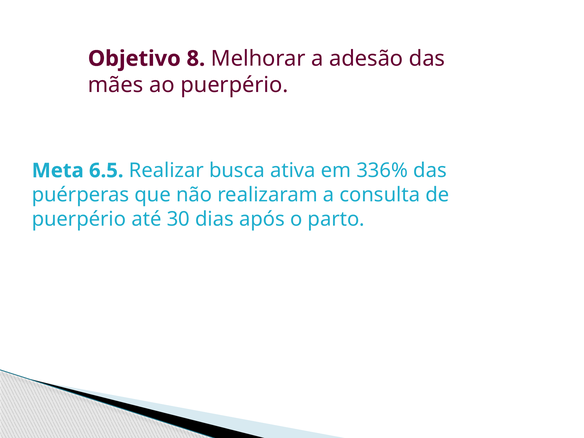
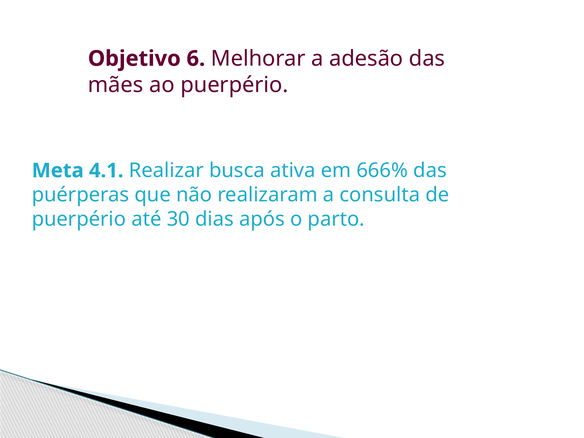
8: 8 -> 6
6.5: 6.5 -> 4.1
336%: 336% -> 666%
